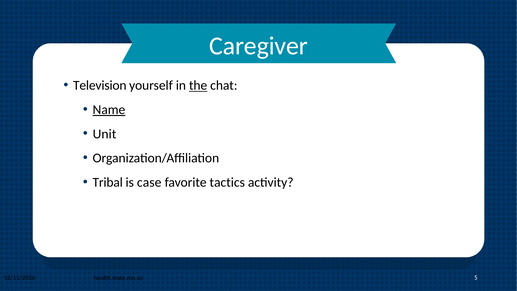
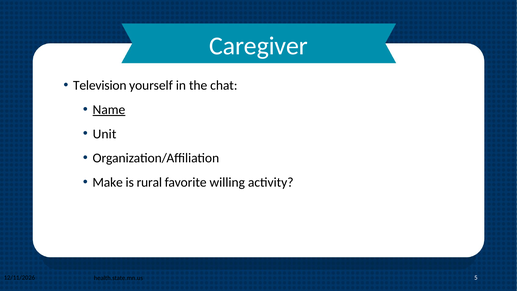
the underline: present -> none
Tribal: Tribal -> Make
case: case -> rural
tactics: tactics -> willing
